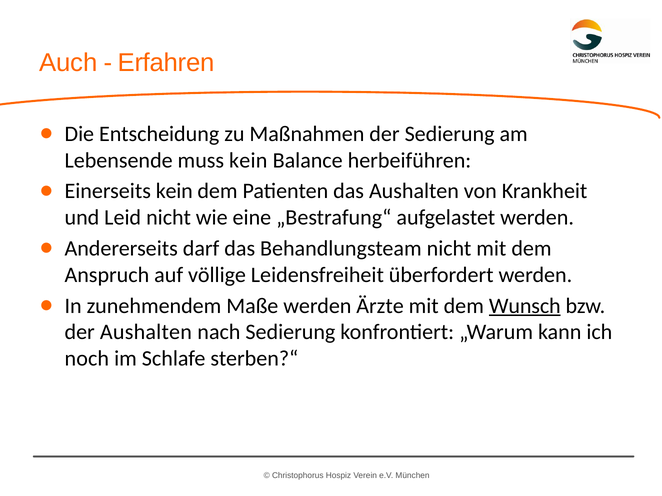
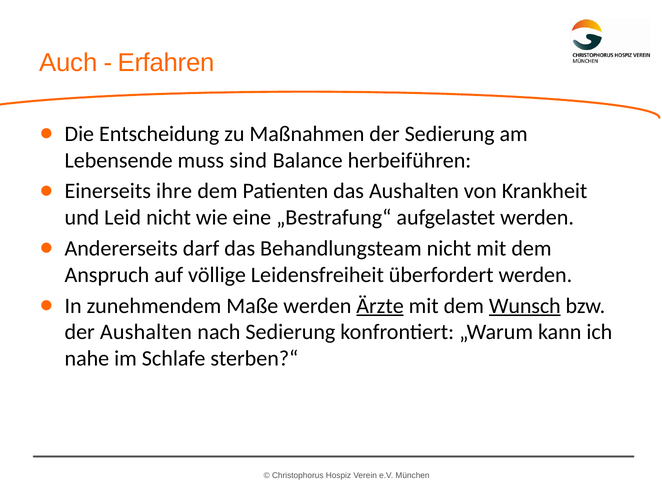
muss kein: kein -> sind
Einerseits kein: kein -> ihre
Ärzte underline: none -> present
noch: noch -> nahe
